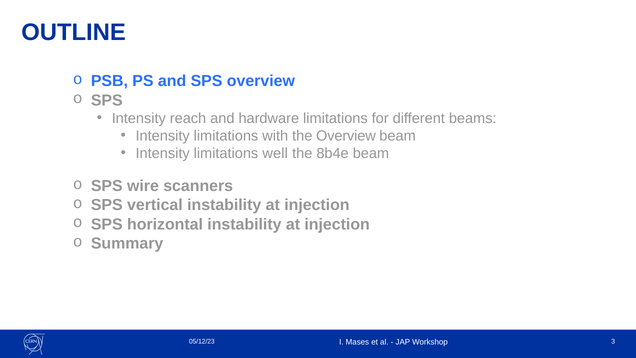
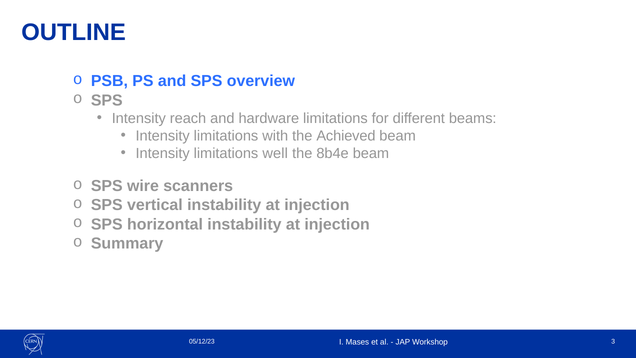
the Overview: Overview -> Achieved
